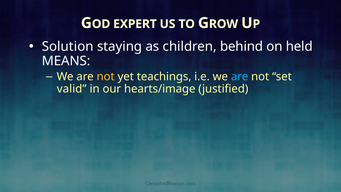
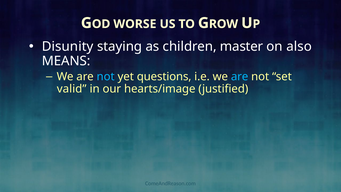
EXPERT: EXPERT -> WORSE
Solution: Solution -> Disunity
behind: behind -> master
held: held -> also
not at (106, 76) colour: yellow -> light blue
teachings: teachings -> questions
